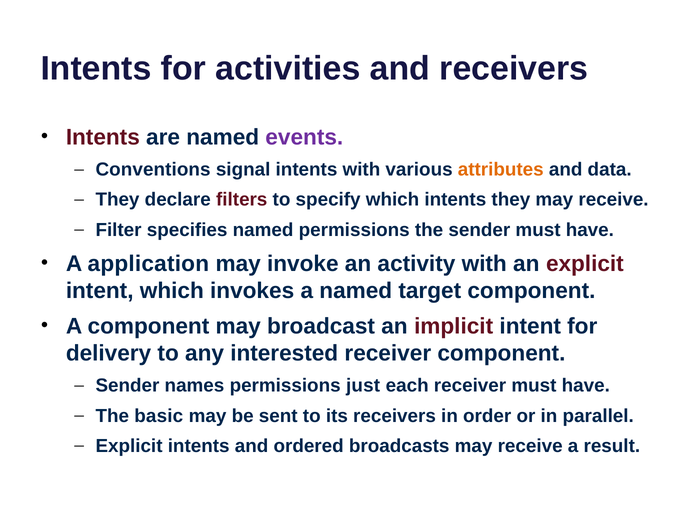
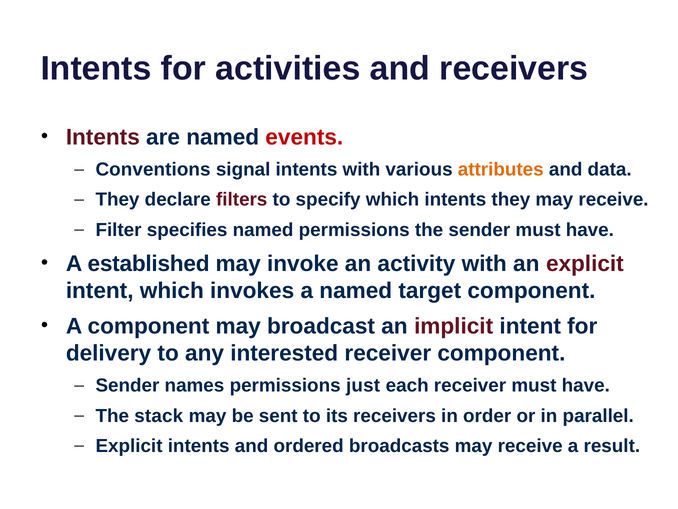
events colour: purple -> red
application: application -> established
basic: basic -> stack
